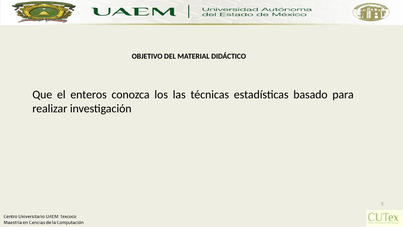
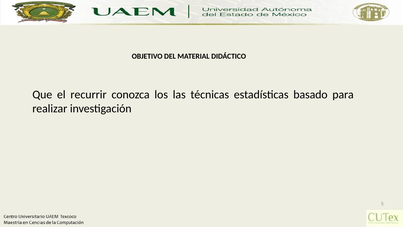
enteros: enteros -> recurrir
